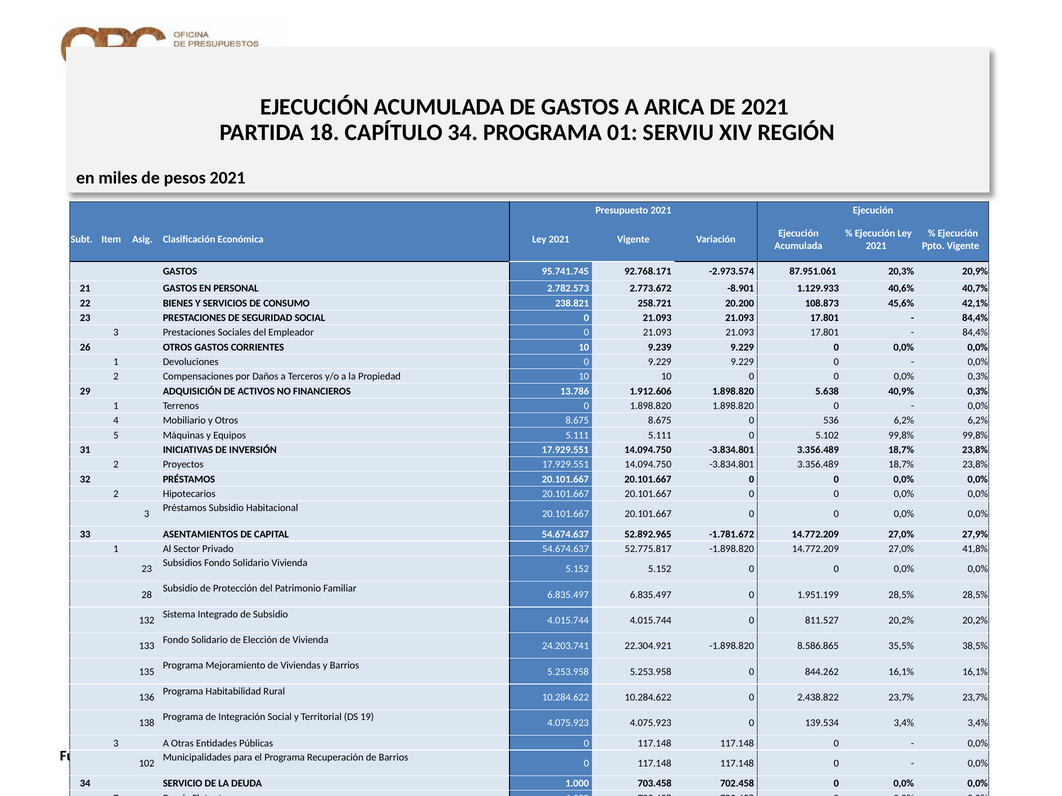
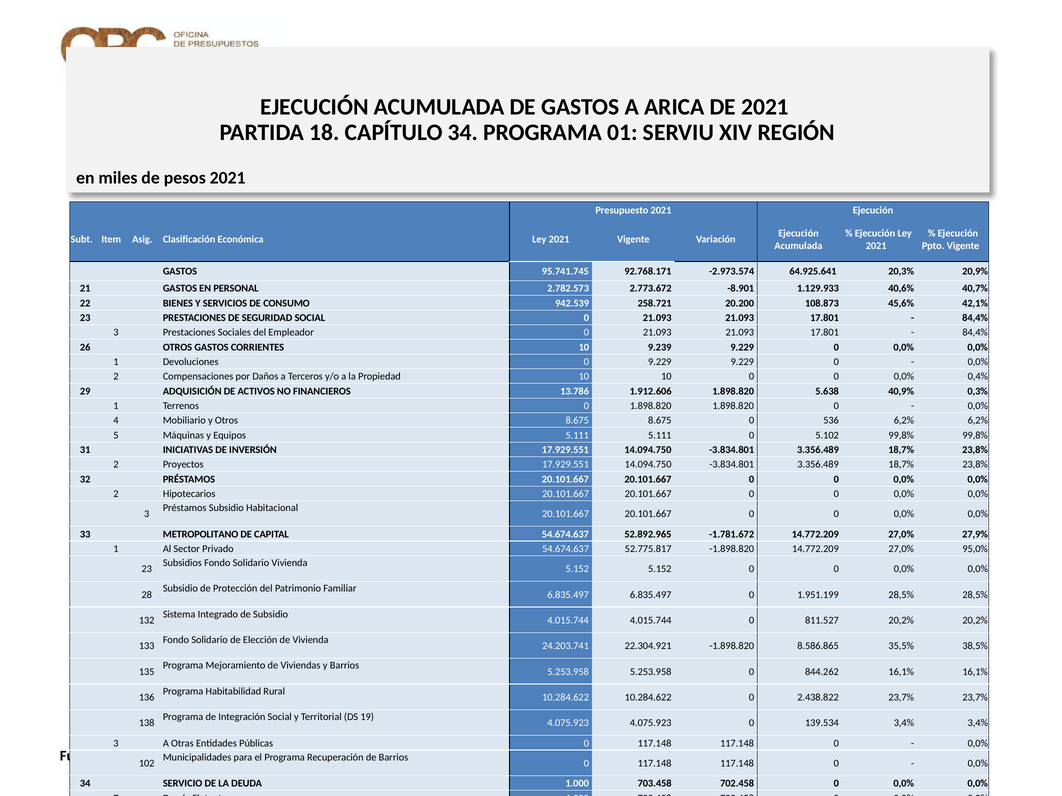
87.951.061: 87.951.061 -> 64.925.641
238.821: 238.821 -> 942.539
0,0% 0,3%: 0,3% -> 0,4%
ASENTAMIENTOS: ASENTAMIENTOS -> METROPOLITANO
41,8%: 41,8% -> 95,0%
